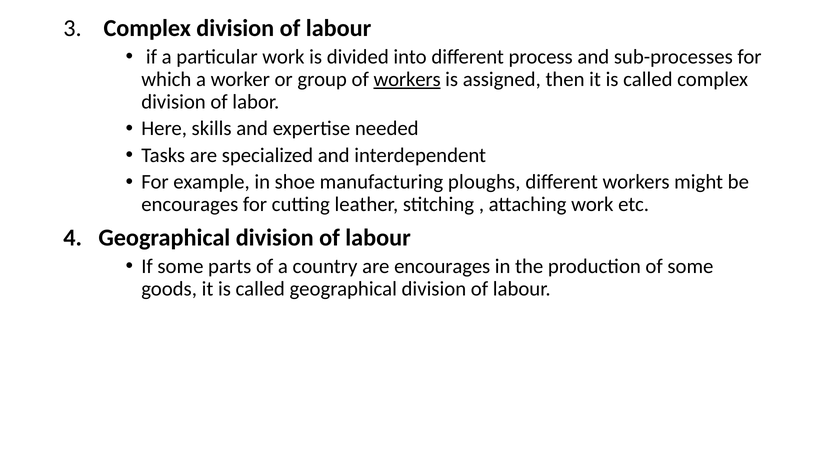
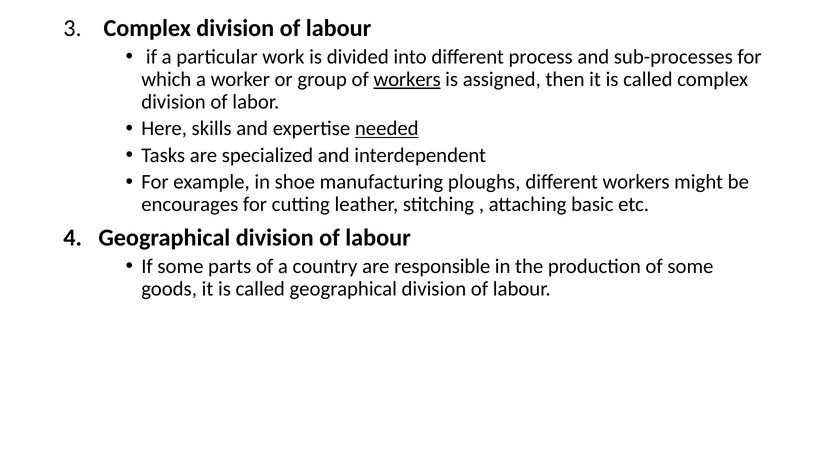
needed underline: none -> present
attaching work: work -> basic
are encourages: encourages -> responsible
